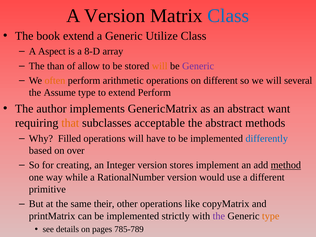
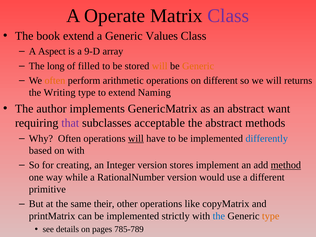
A Version: Version -> Operate
Class at (228, 16) colour: blue -> purple
Utilize: Utilize -> Values
8-D: 8-D -> 9-D
than: than -> long
allow: allow -> filled
Generic at (198, 66) colour: purple -> orange
several: several -> returns
Assume: Assume -> Writing
extend Perform: Perform -> Naming
that colour: orange -> purple
Why Filled: Filled -> Often
will at (136, 138) underline: none -> present
on over: over -> with
the at (219, 216) colour: purple -> blue
